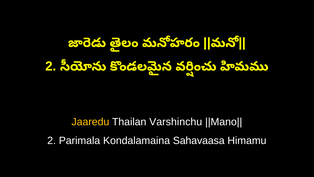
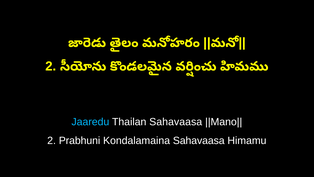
Jaaredu colour: yellow -> light blue
Thailan Varshinchu: Varshinchu -> Sahavaasa
Parimala: Parimala -> Prabhuni
